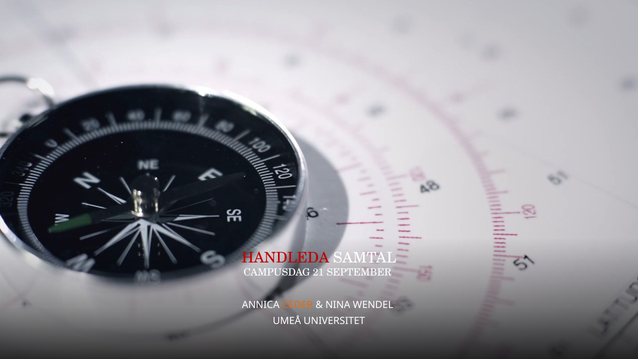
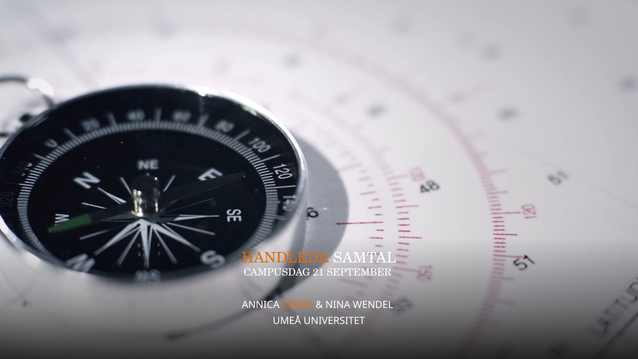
HANDLEDA colour: red -> orange
